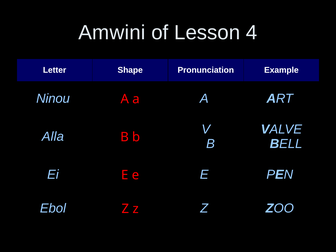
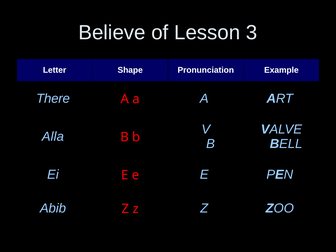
Amwini: Amwini -> Believe
4: 4 -> 3
Ninou: Ninou -> There
Ebol: Ebol -> Abib
